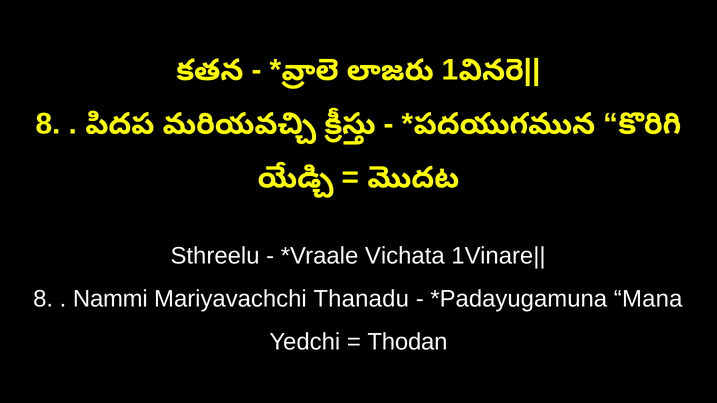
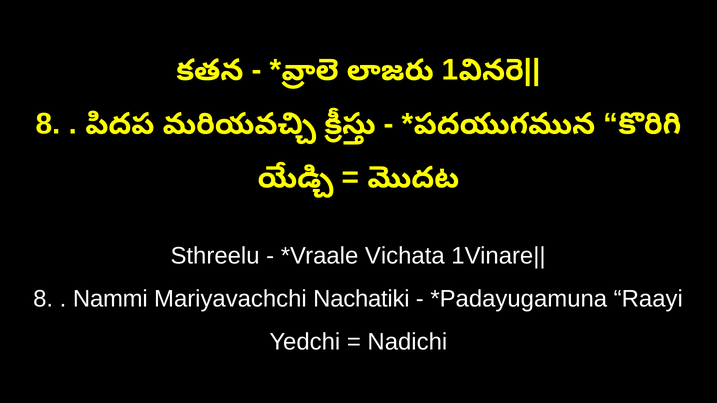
Thanadu: Thanadu -> Nachatiki
Mana: Mana -> Raayi
Thodan: Thodan -> Nadichi
